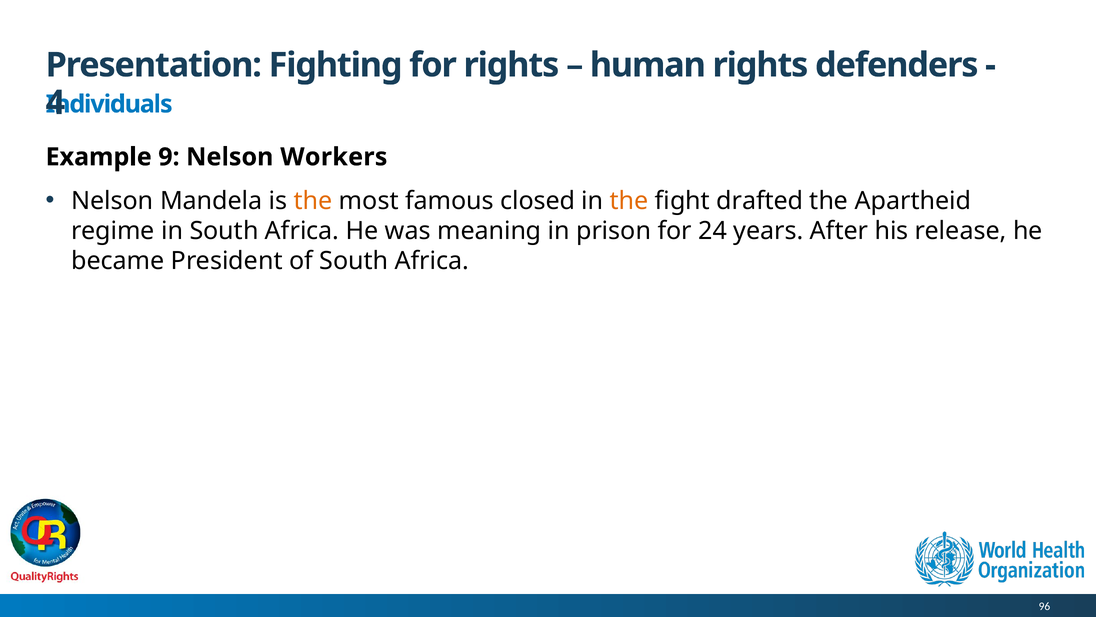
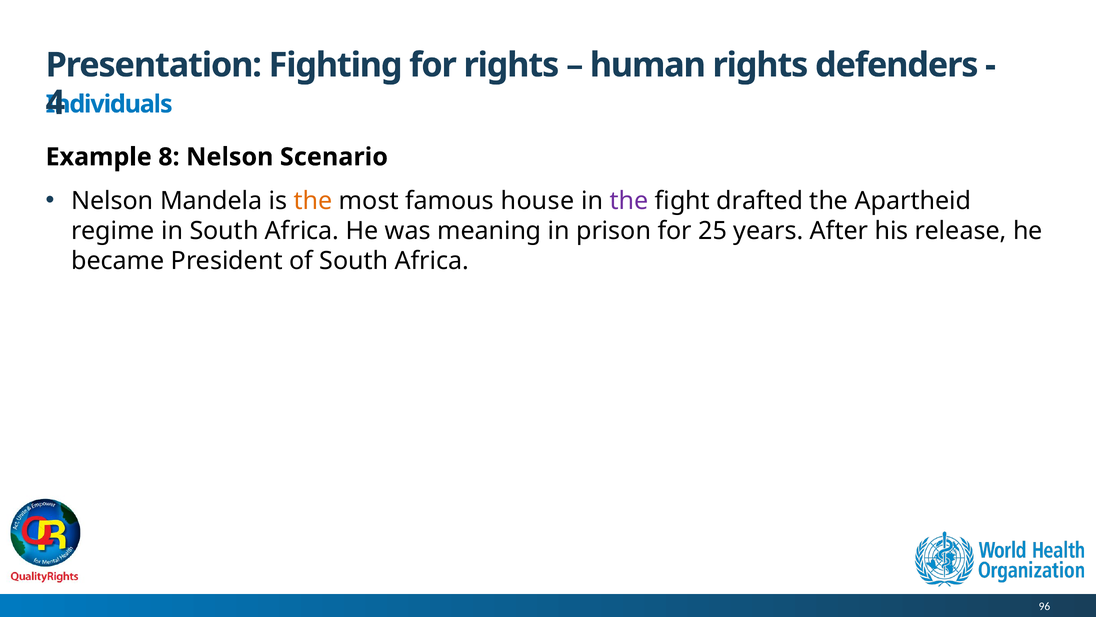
9: 9 -> 8
Workers: Workers -> Scenario
closed: closed -> house
the at (629, 201) colour: orange -> purple
24: 24 -> 25
